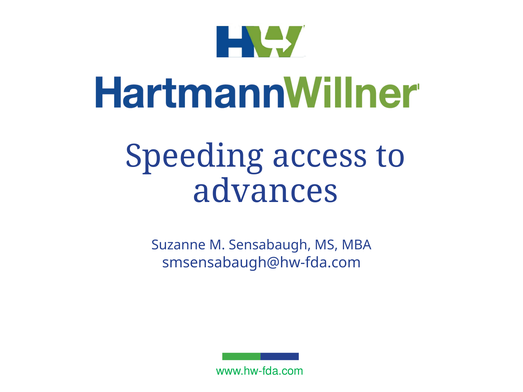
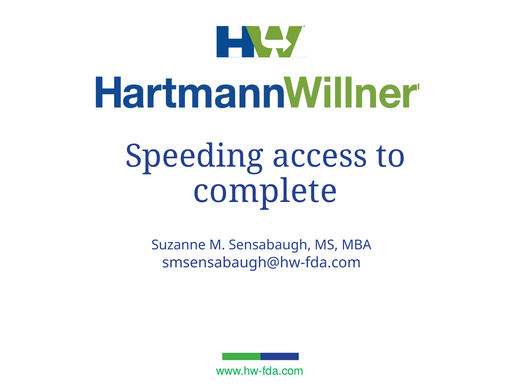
advances: advances -> complete
